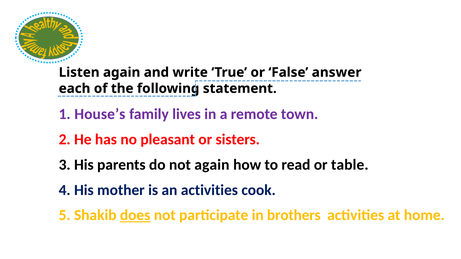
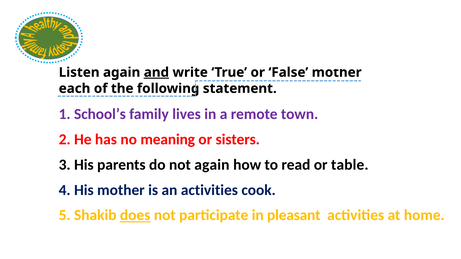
and underline: none -> present
False answer: answer -> mother
House’s: House’s -> School’s
pleasant: pleasant -> meaning
brothers: brothers -> pleasant
